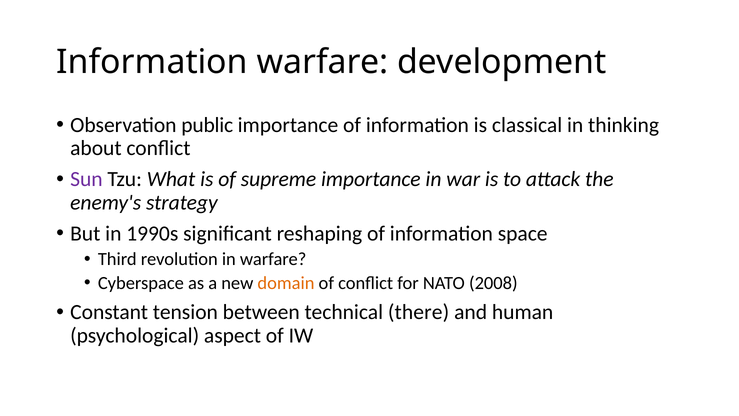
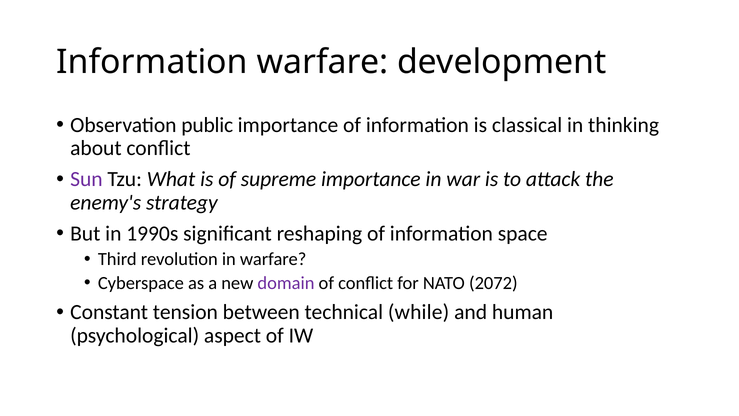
domain colour: orange -> purple
2008: 2008 -> 2072
there: there -> while
